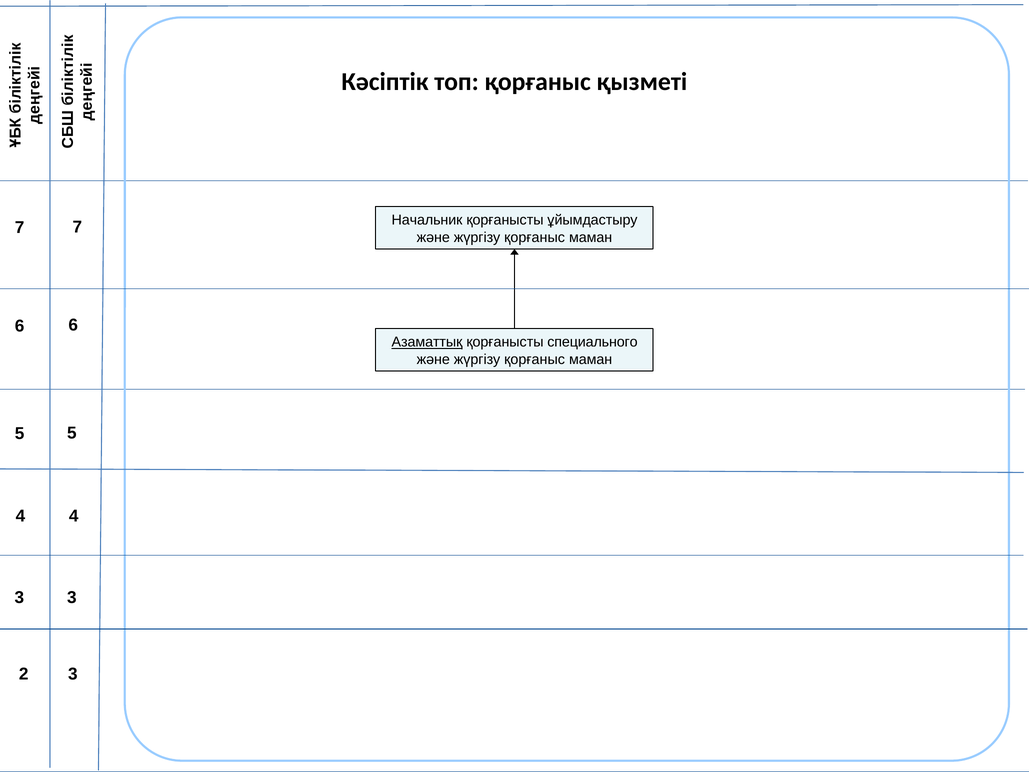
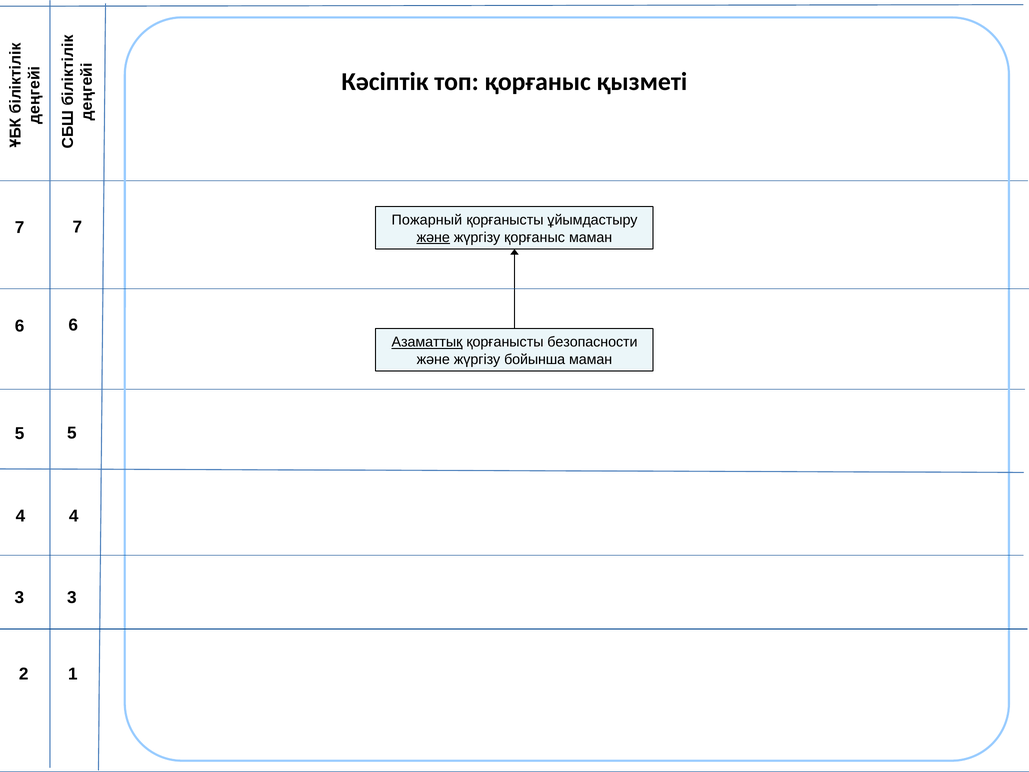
Начальник: Начальник -> Пожарный
және at (433, 237) underline: none -> present
специального: специального -> безопасности
қорғаныс at (535, 359): қорғаныс -> бойынша
2 3: 3 -> 1
